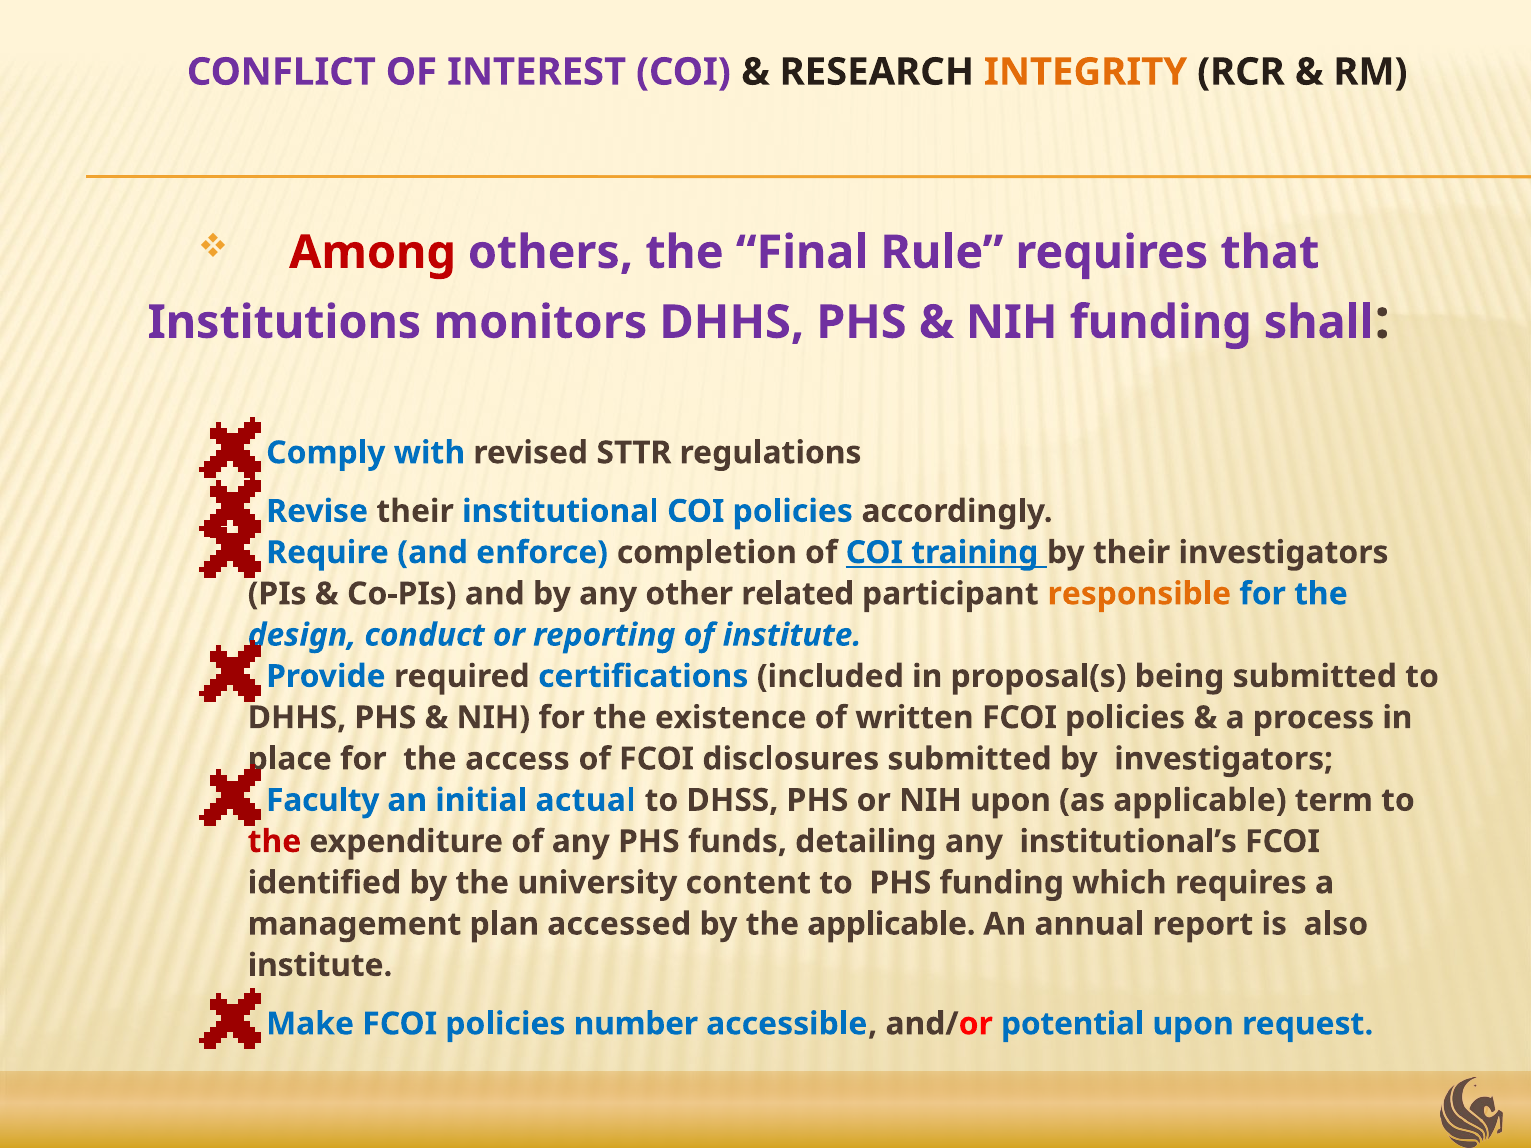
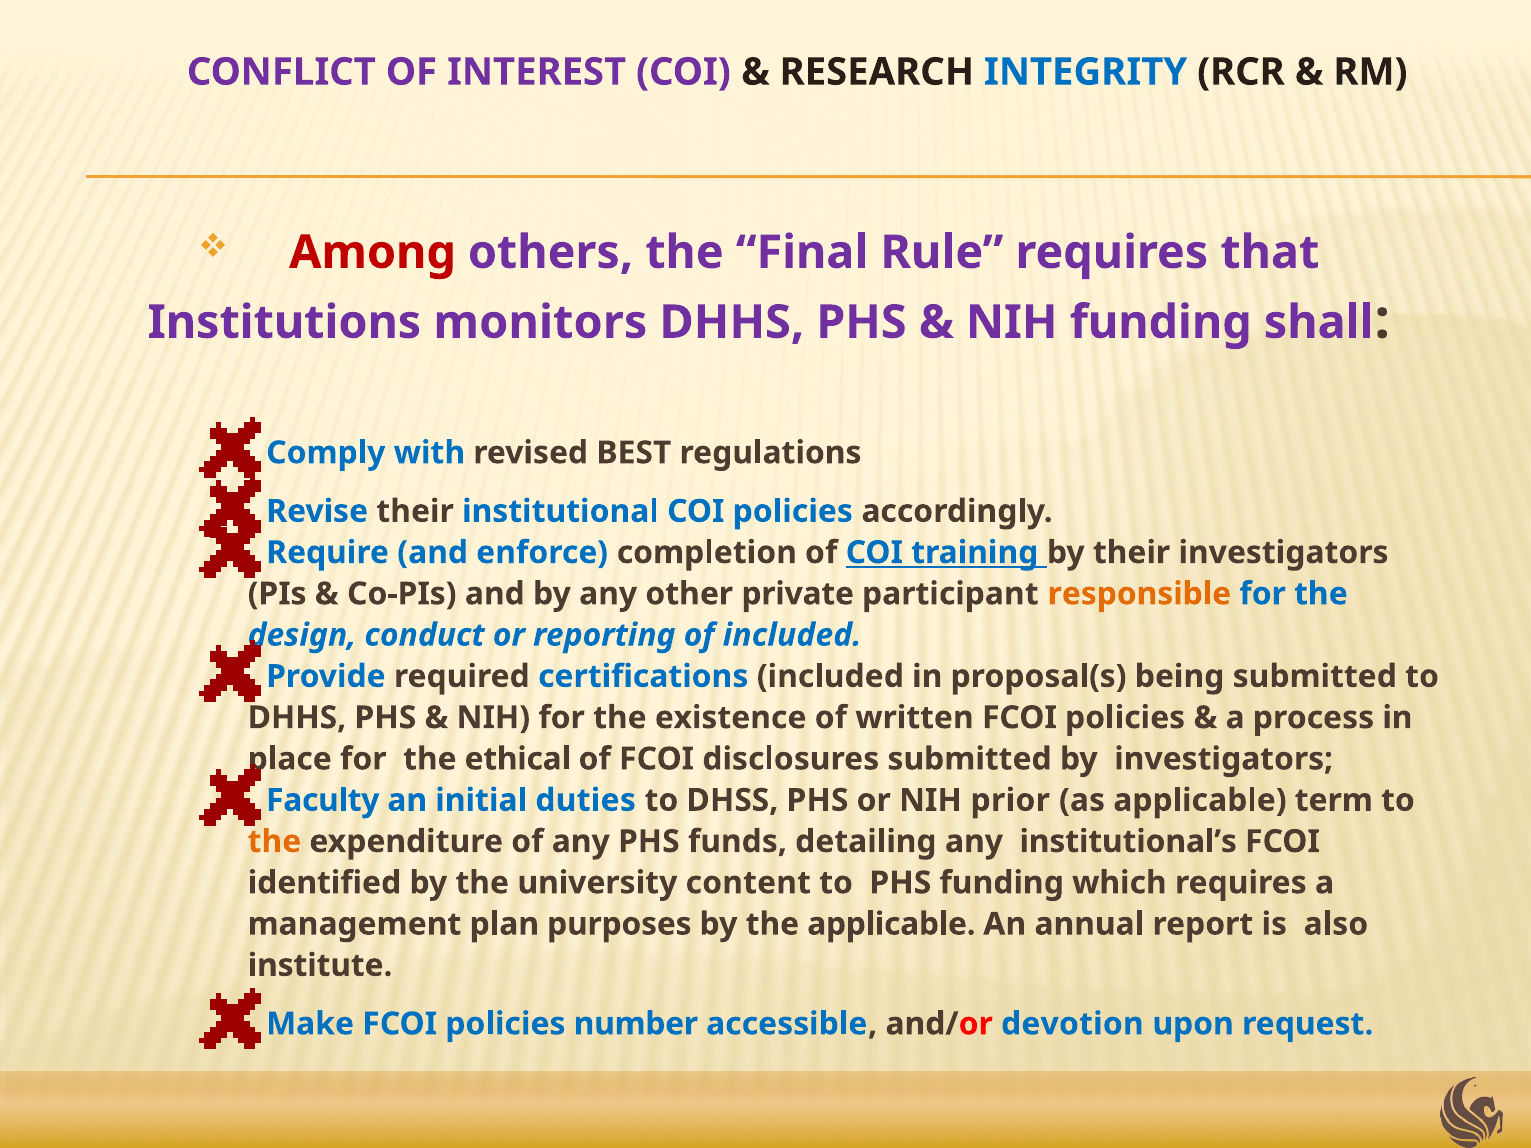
INTEGRITY colour: orange -> blue
STTR: STTR -> BEST
related: related -> private
of institute: institute -> included
access: access -> ethical
actual: actual -> duties
NIH upon: upon -> prior
the at (274, 842) colour: red -> orange
accessed: accessed -> purposes
potential: potential -> devotion
